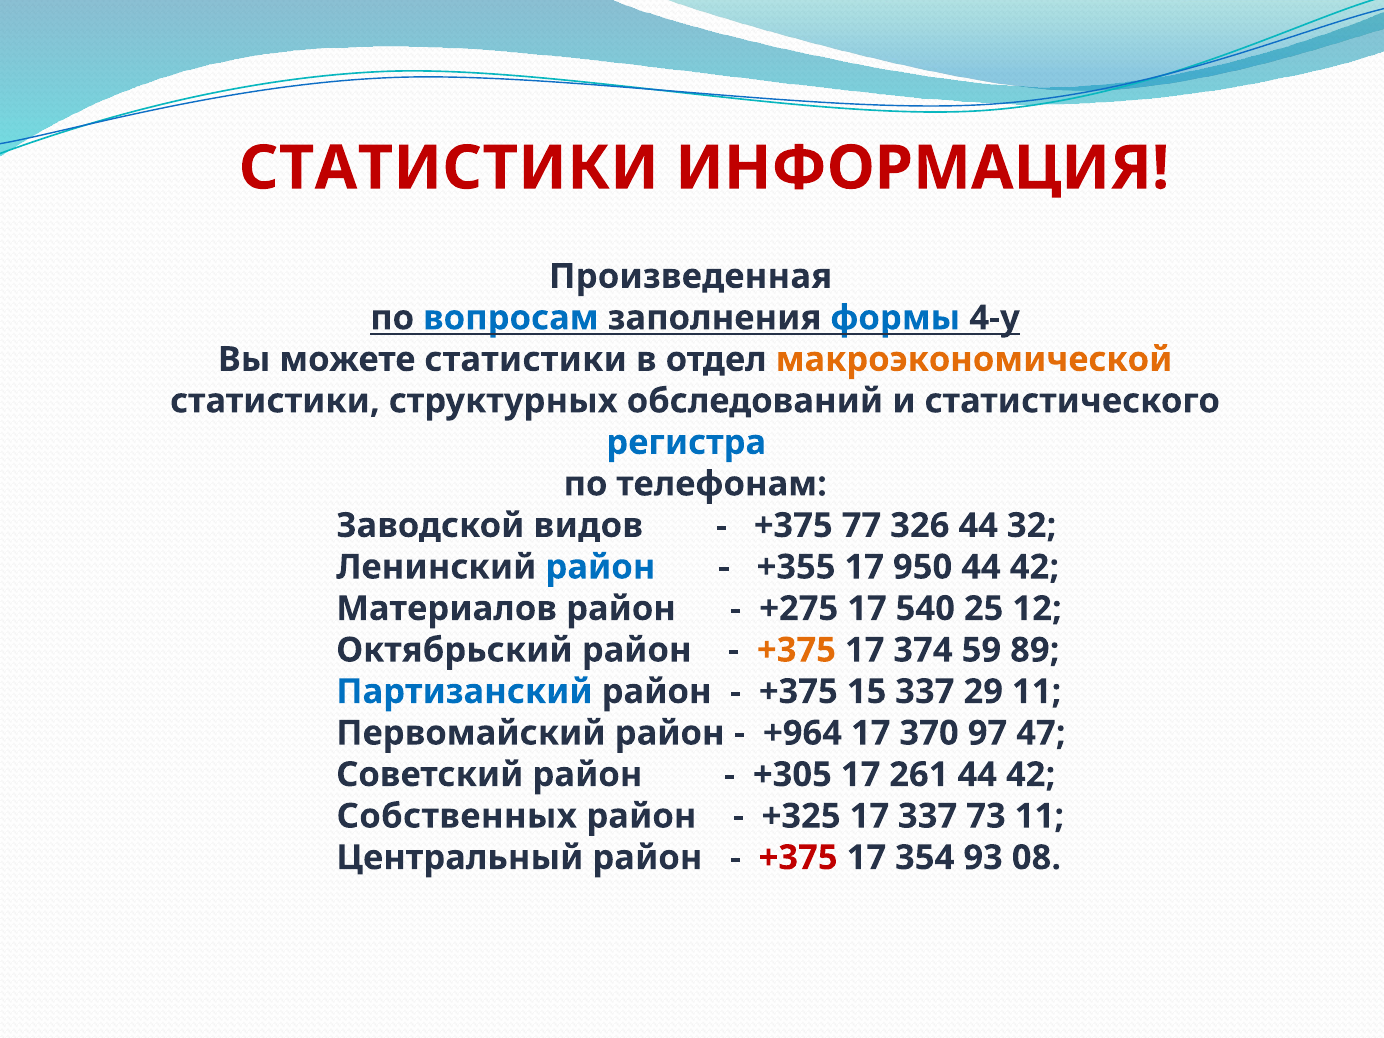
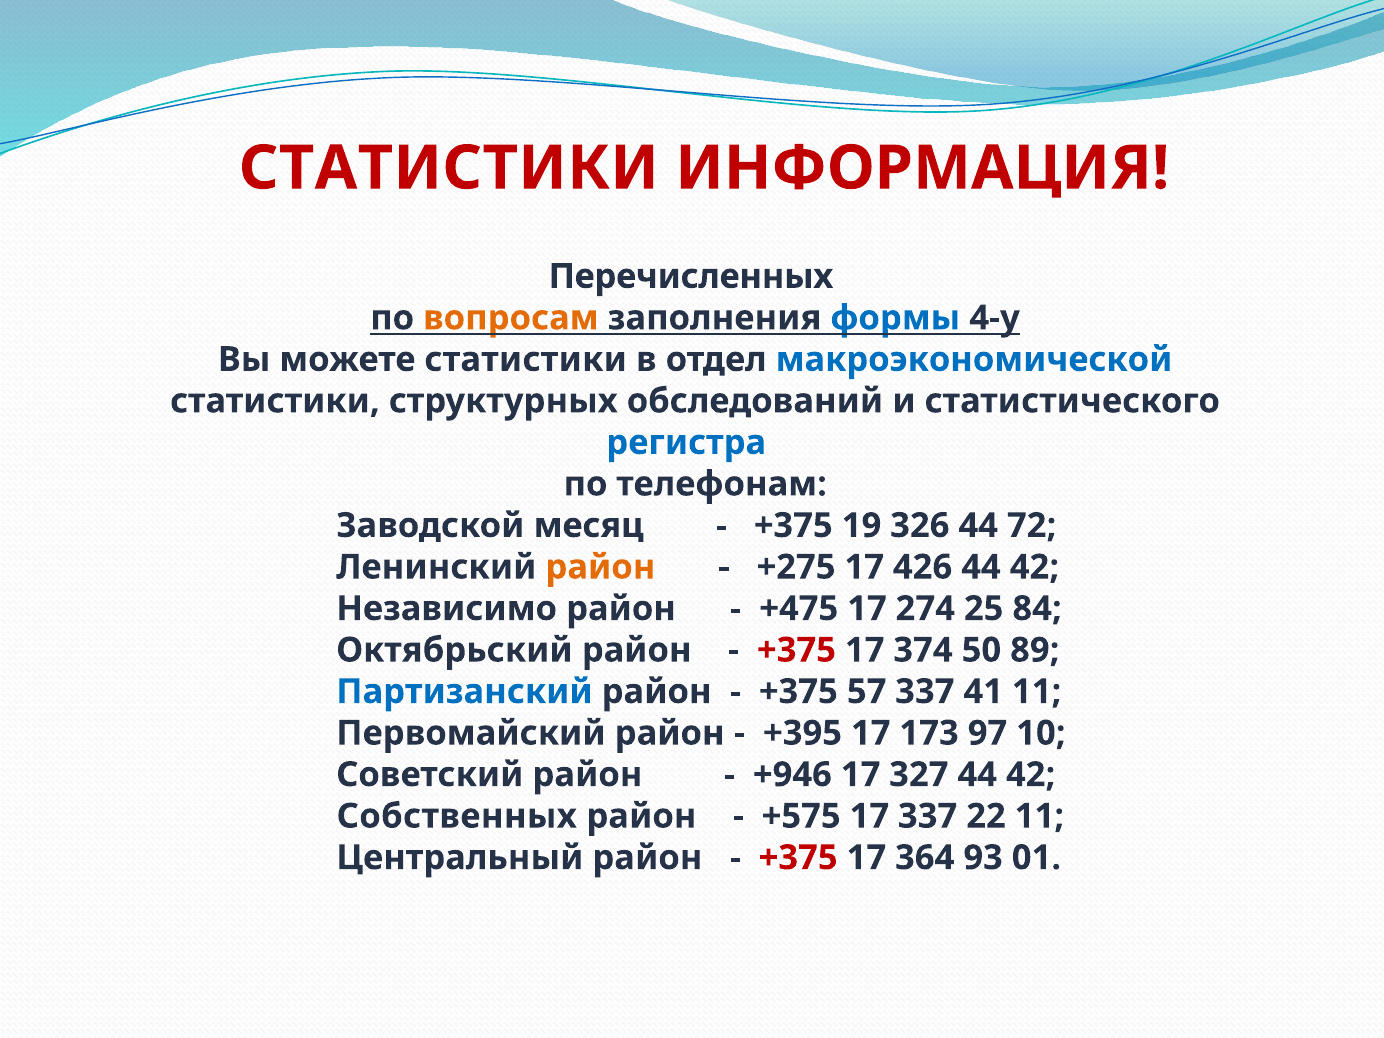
Произведенная: Произведенная -> Перечисленных
вопросам colour: blue -> orange
макроэкономической colour: orange -> blue
видов: видов -> месяц
77: 77 -> 19
32: 32 -> 72
район at (600, 567) colour: blue -> orange
+355: +355 -> +275
950: 950 -> 426
Материалов: Материалов -> Независимо
+275: +275 -> +475
540: 540 -> 274
12: 12 -> 84
+375 at (796, 650) colour: orange -> red
59: 59 -> 50
15: 15 -> 57
29: 29 -> 41
+964: +964 -> +395
370: 370 -> 173
47: 47 -> 10
+305: +305 -> +946
261: 261 -> 327
+325: +325 -> +575
73: 73 -> 22
354: 354 -> 364
08: 08 -> 01
